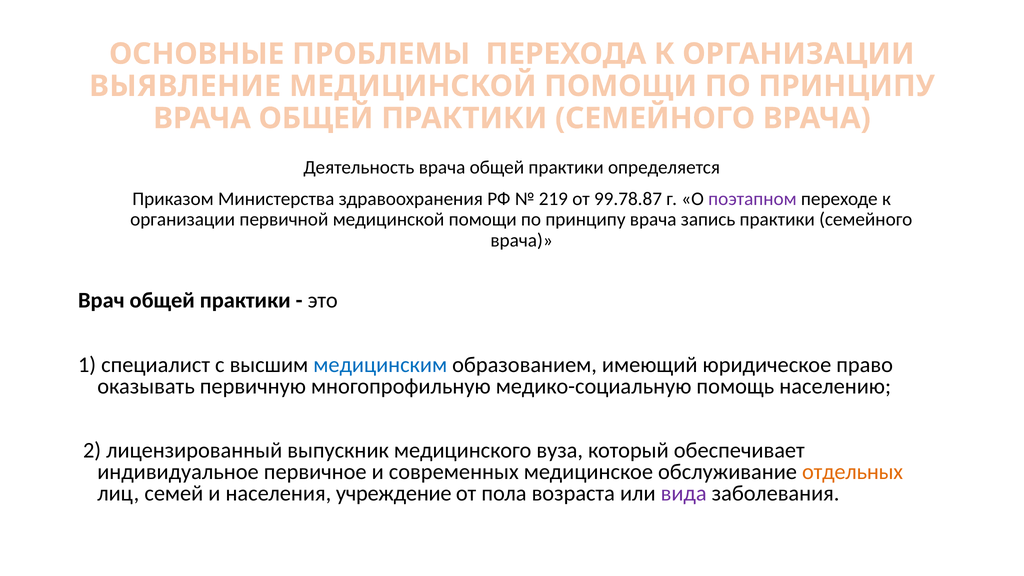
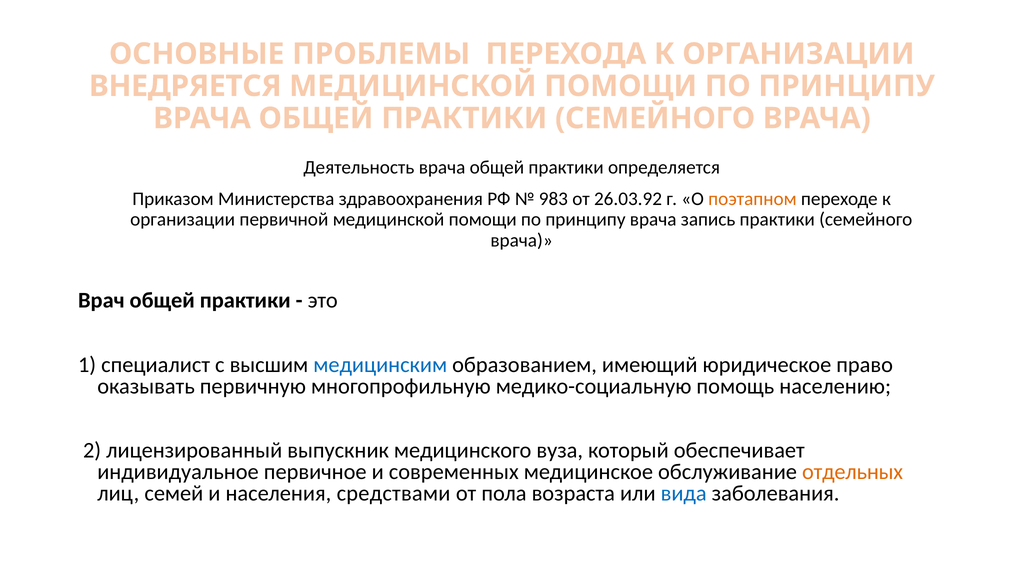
ВЫЯВЛЕНИЕ: ВЫЯВЛЕНИЕ -> ВНЕДРЯЕТСЯ
219: 219 -> 983
99.78.87: 99.78.87 -> 26.03.92
поэтапном colour: purple -> orange
учреждение: учреждение -> средствами
вида colour: purple -> blue
